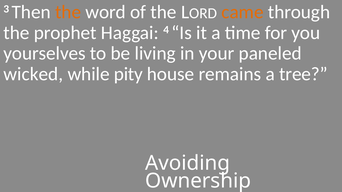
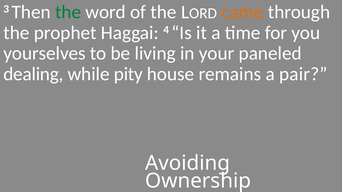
the at (68, 12) colour: orange -> green
wicked: wicked -> dealing
tree: tree -> pair
